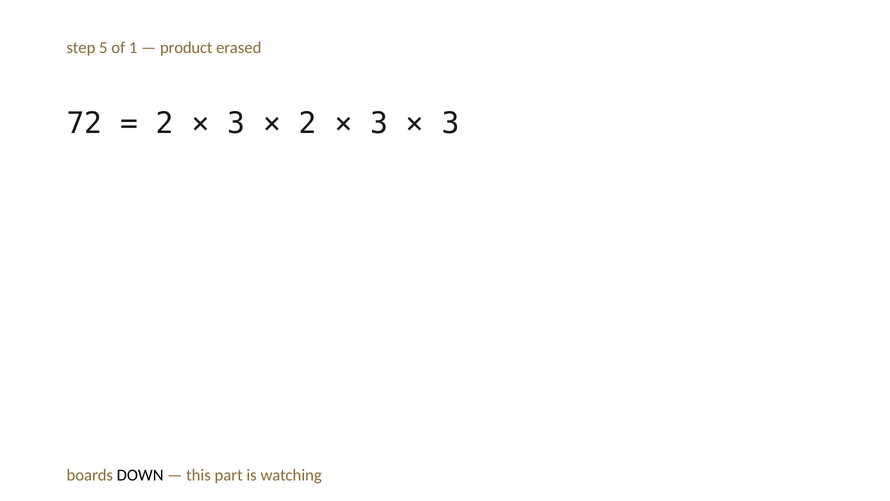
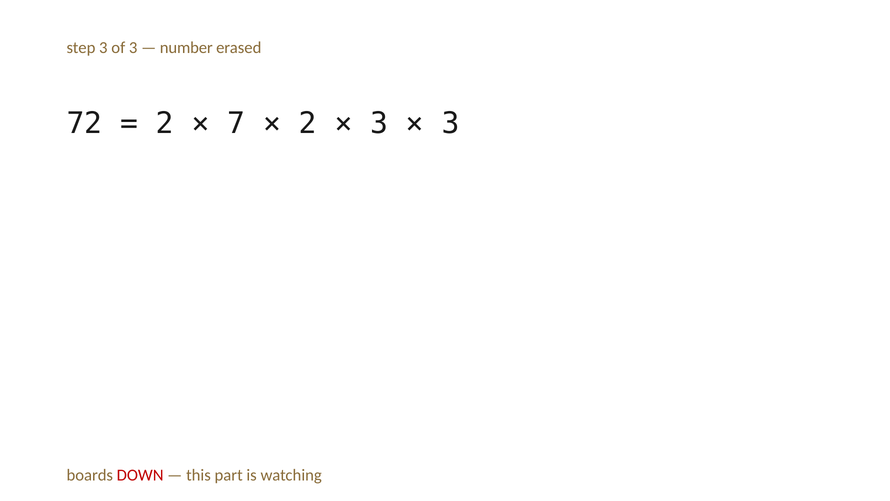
step 5: 5 -> 3
of 1: 1 -> 3
product: product -> number
3 at (236, 123): 3 -> 7
DOWN colour: black -> red
